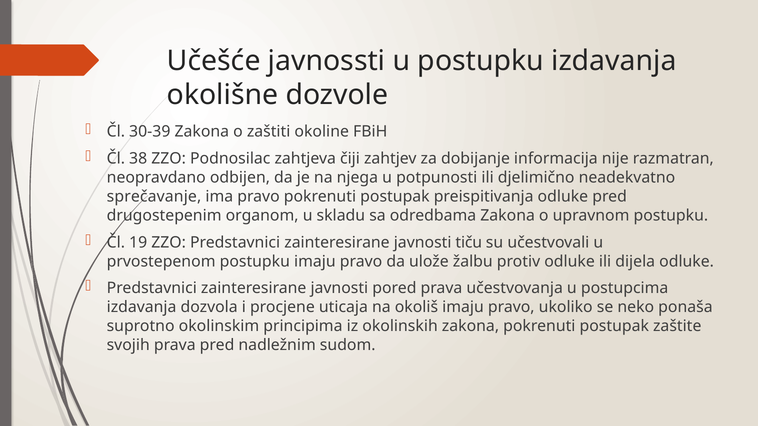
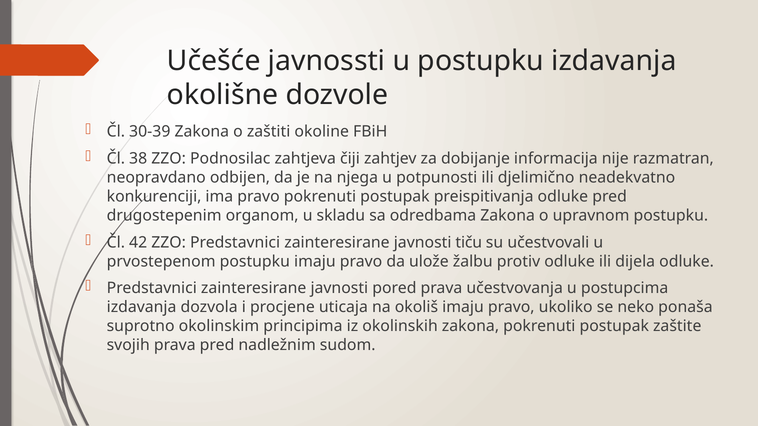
sprečavanje: sprečavanje -> konkurenciji
19: 19 -> 42
